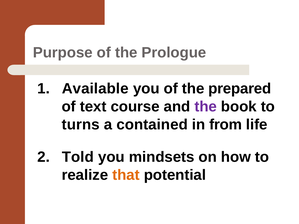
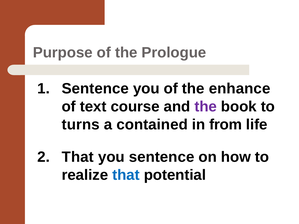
Available at (95, 89): Available -> Sentence
prepared: prepared -> enhance
Told at (78, 157): Told -> That
you mindsets: mindsets -> sentence
that at (126, 175) colour: orange -> blue
